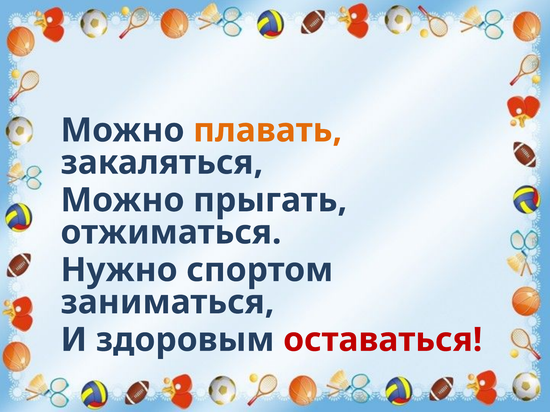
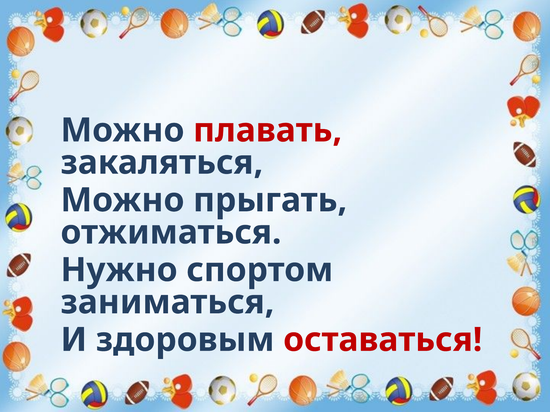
плавать colour: orange -> red
